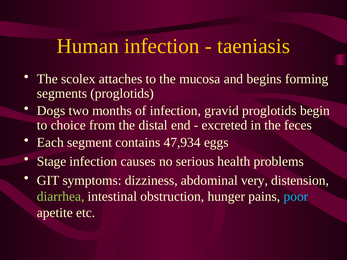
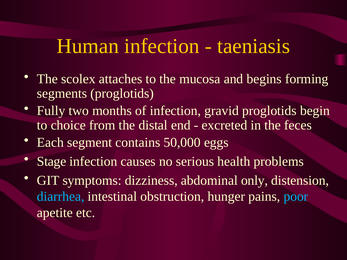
Dogs: Dogs -> Fully
47,934: 47,934 -> 50,000
very: very -> only
diarrhea colour: light green -> light blue
